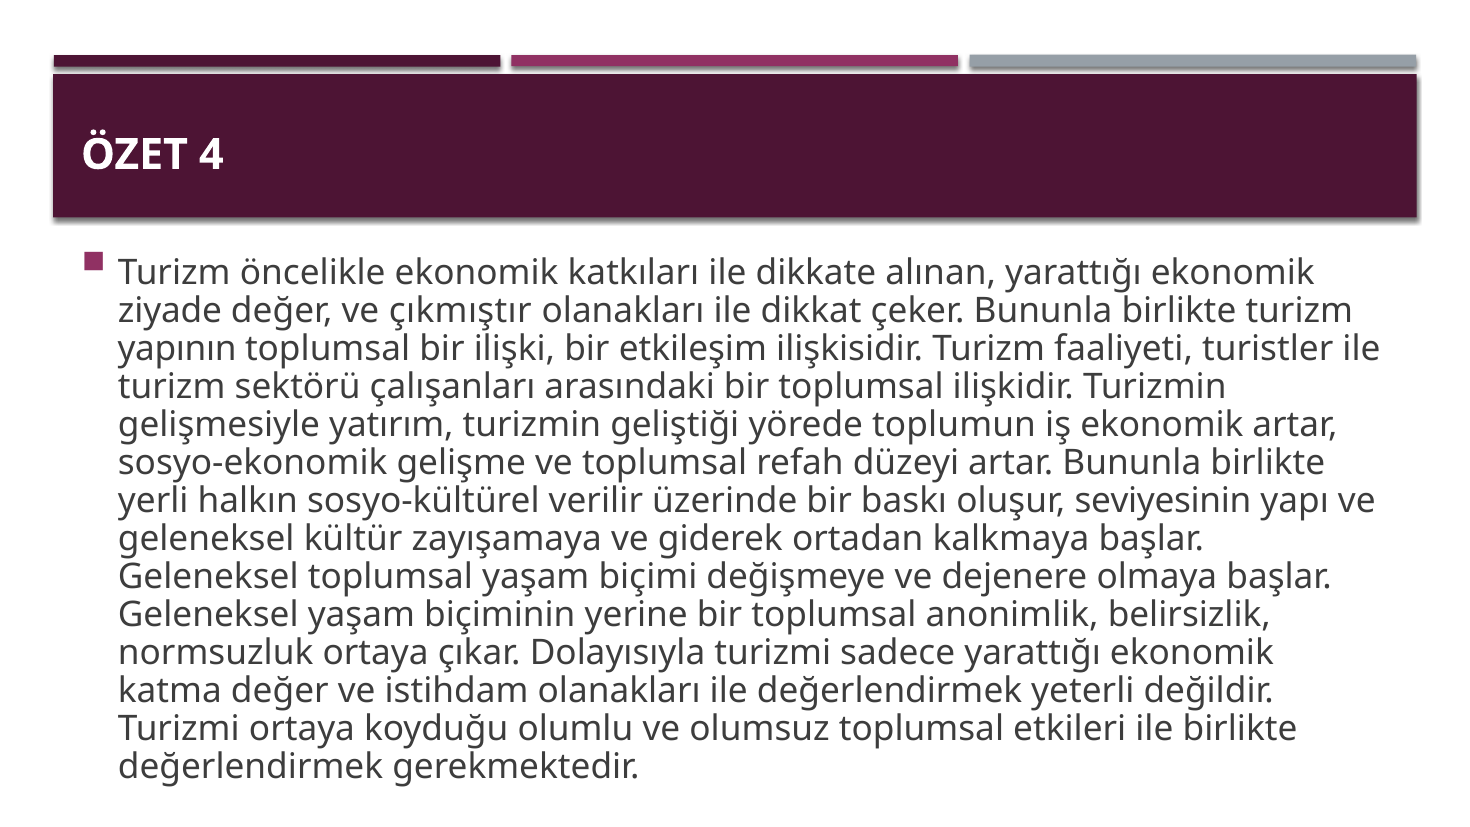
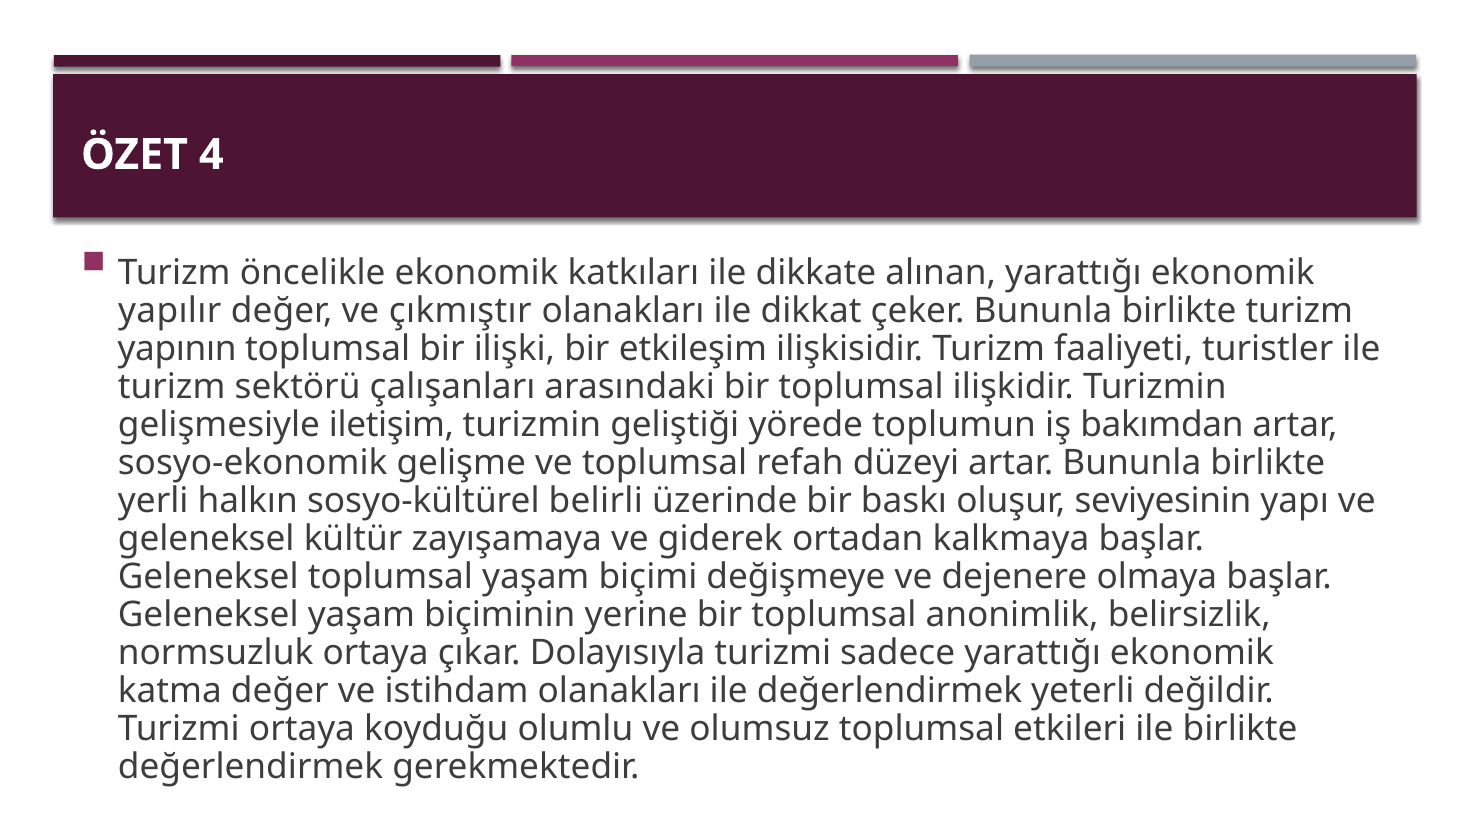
ziyade: ziyade -> yapılır
yatırım: yatırım -> iletişim
iş ekonomik: ekonomik -> bakımdan
verilir: verilir -> belirli
